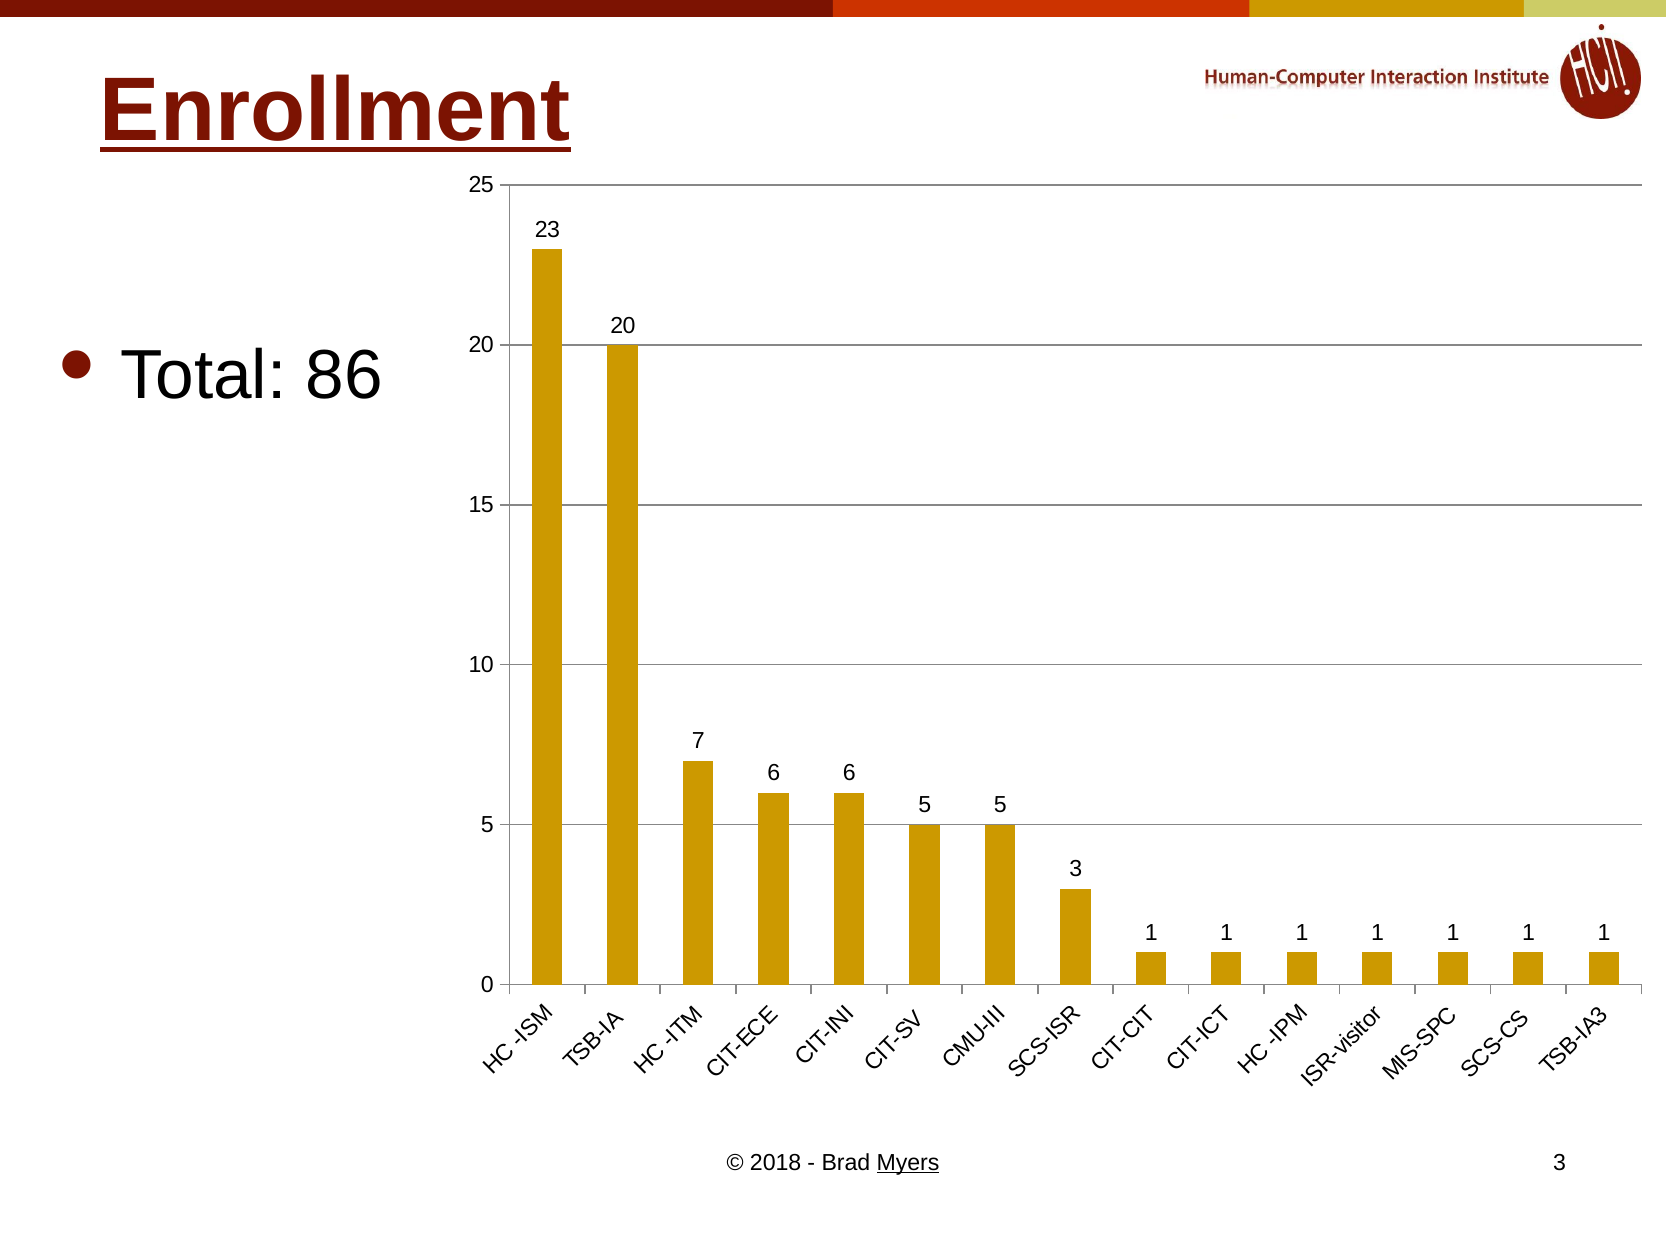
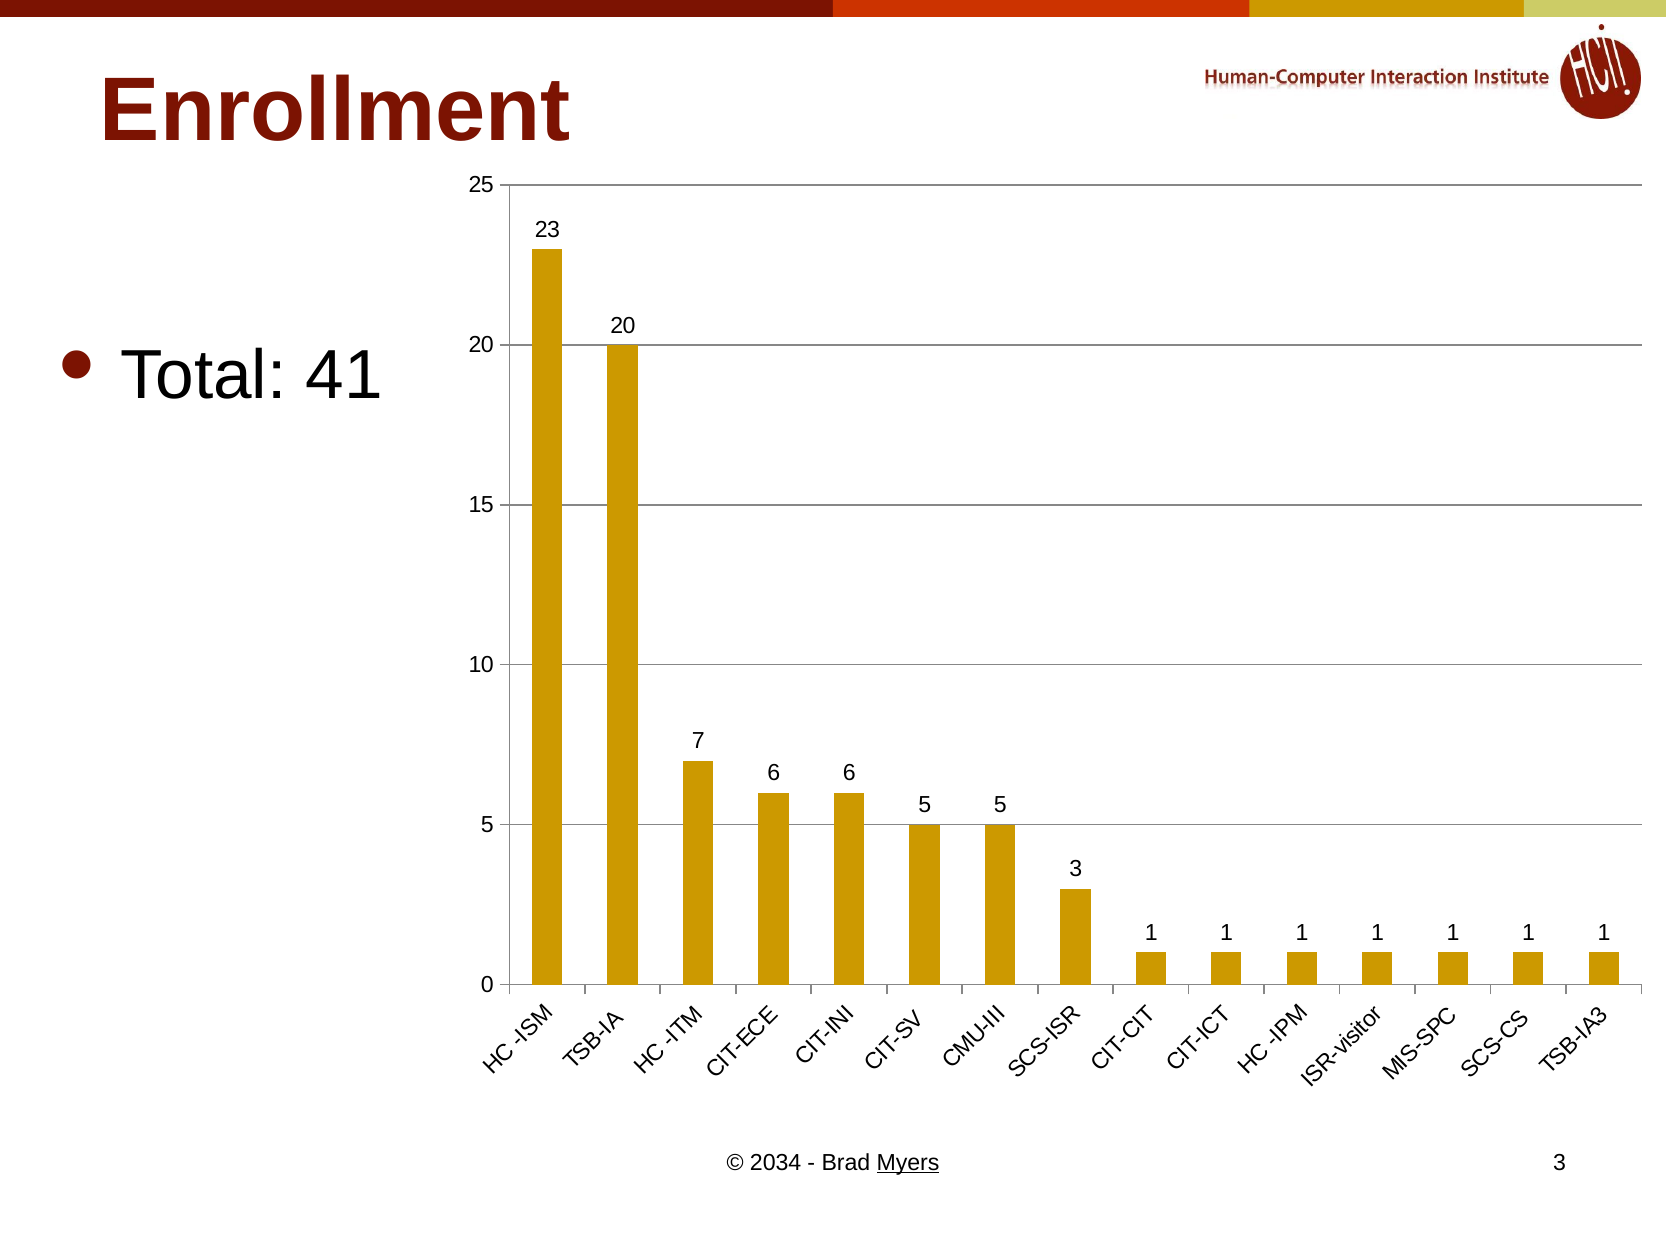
Enrollment underline: present -> none
86: 86 -> 41
2018: 2018 -> 2034
